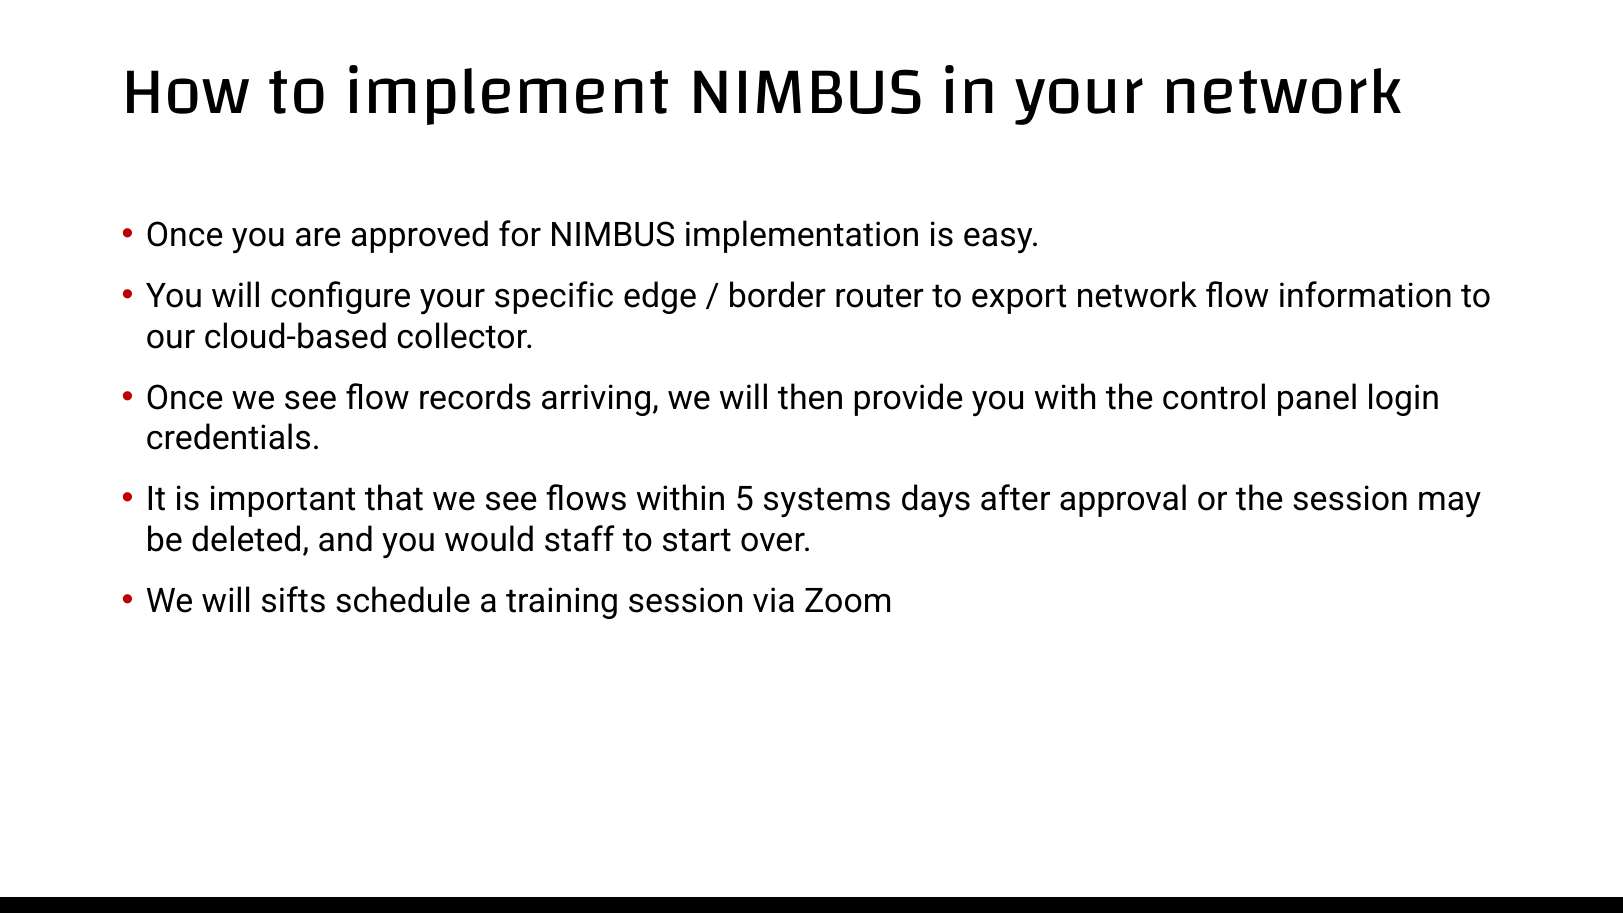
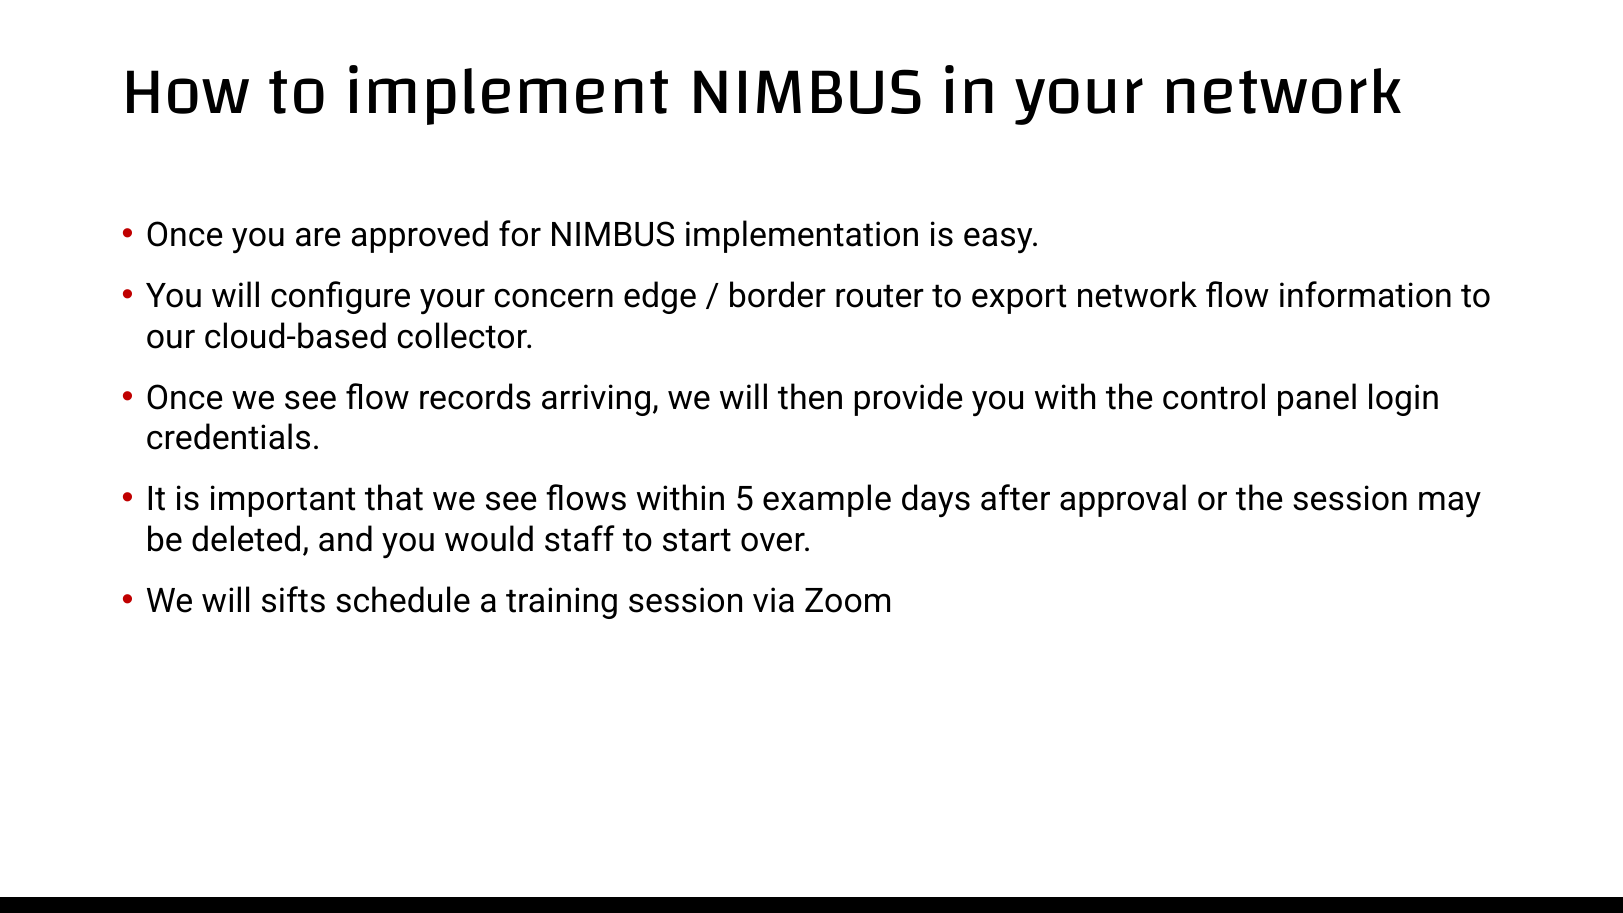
specific: specific -> concern
systems: systems -> example
